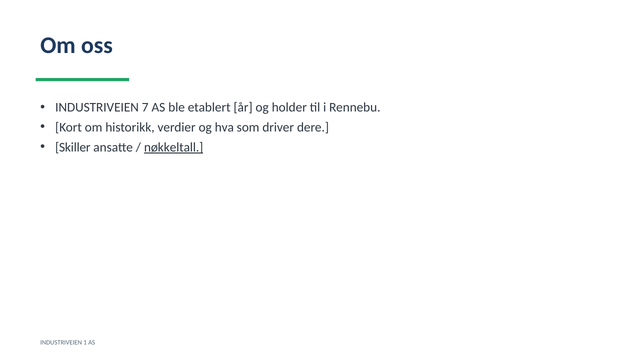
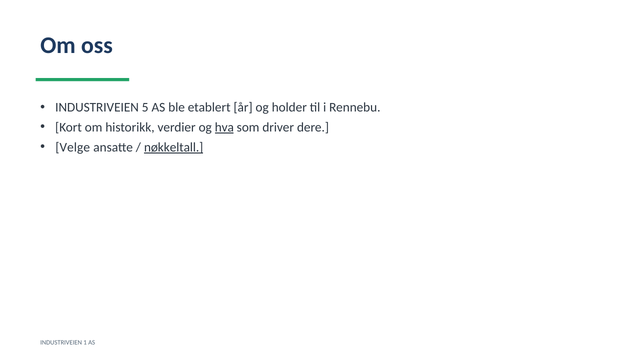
7: 7 -> 5
hva underline: none -> present
Skiller: Skiller -> Velge
